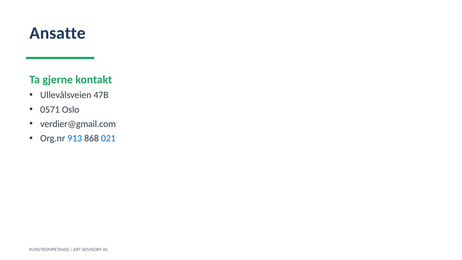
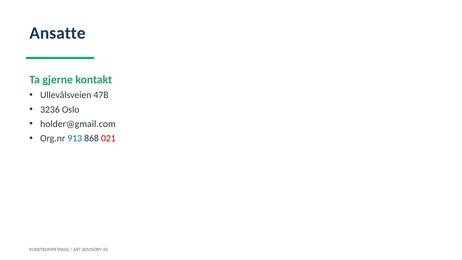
0571: 0571 -> 3236
verdier@gmail.com: verdier@gmail.com -> holder@gmail.com
021 colour: blue -> red
